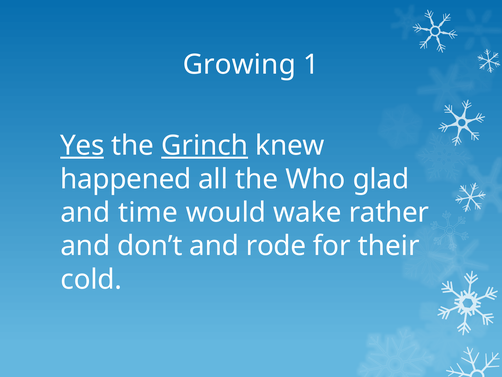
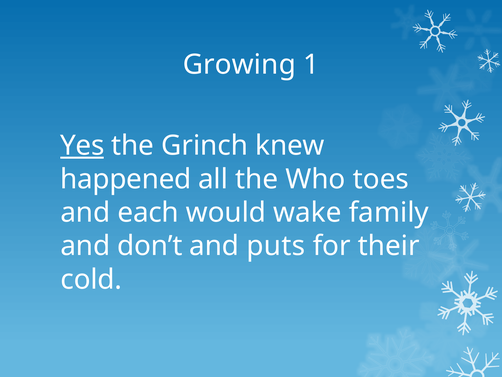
Grinch underline: present -> none
glad: glad -> toes
time: time -> each
rather: rather -> family
rode: rode -> puts
